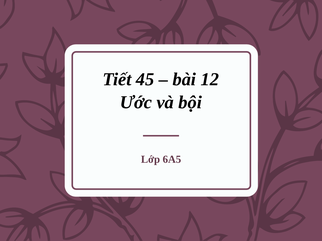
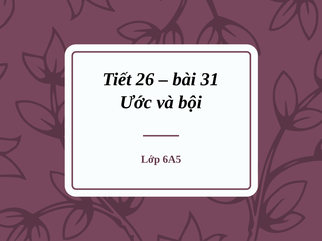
45: 45 -> 26
12: 12 -> 31
